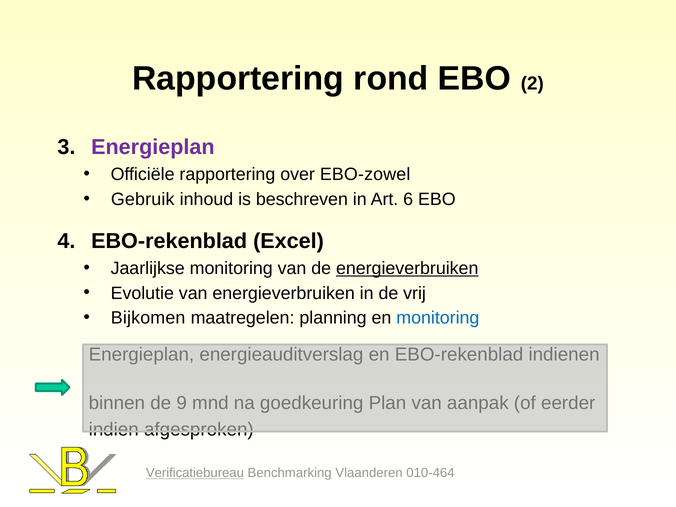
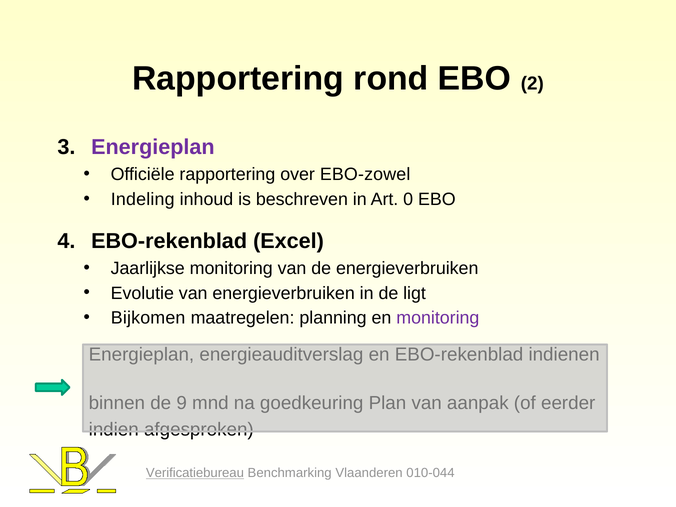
Gebruik: Gebruik -> Indeling
6: 6 -> 0
energieverbruiken at (407, 268) underline: present -> none
vrij: vrij -> ligt
monitoring at (438, 318) colour: blue -> purple
010-464: 010-464 -> 010-044
